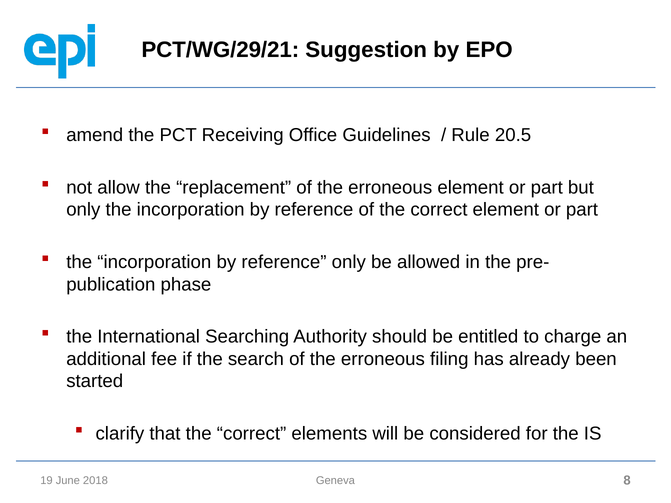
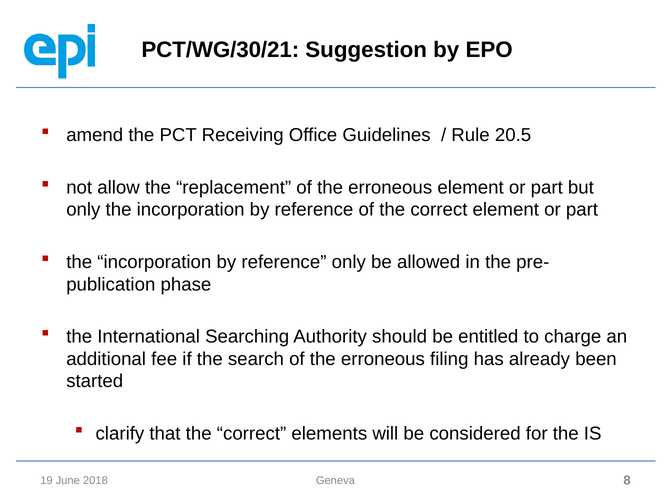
PCT/WG/29/21: PCT/WG/29/21 -> PCT/WG/30/21
